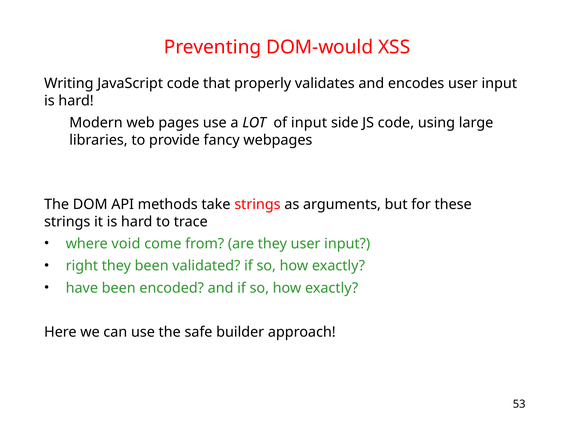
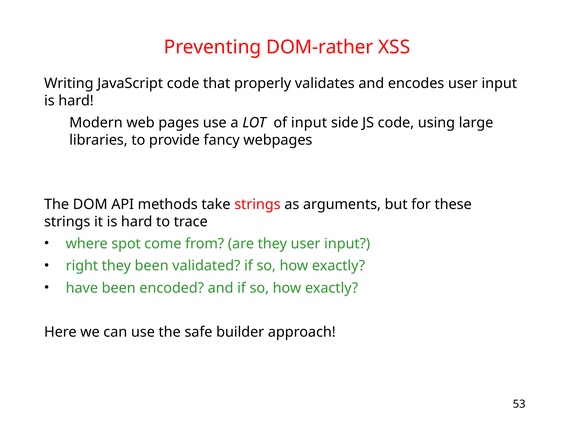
DOM-would: DOM-would -> DOM-rather
void: void -> spot
